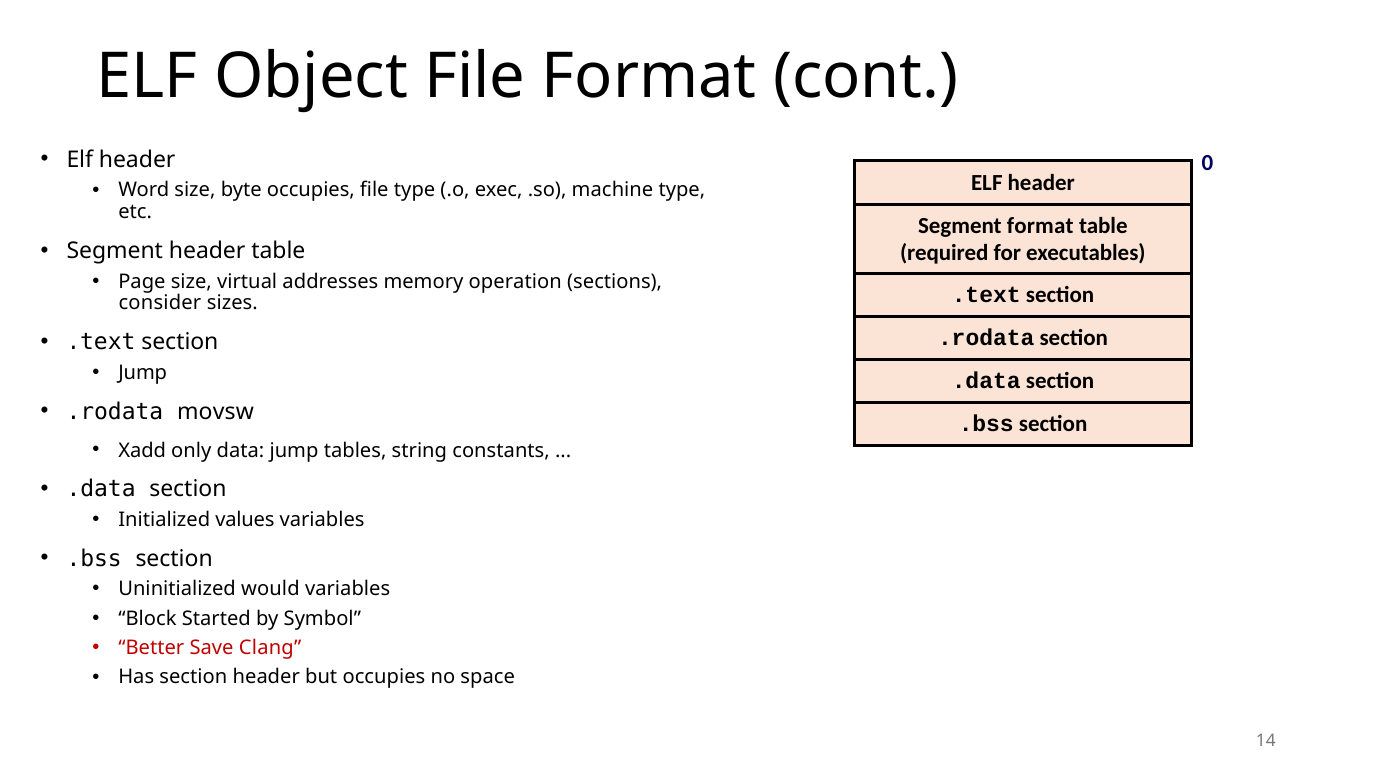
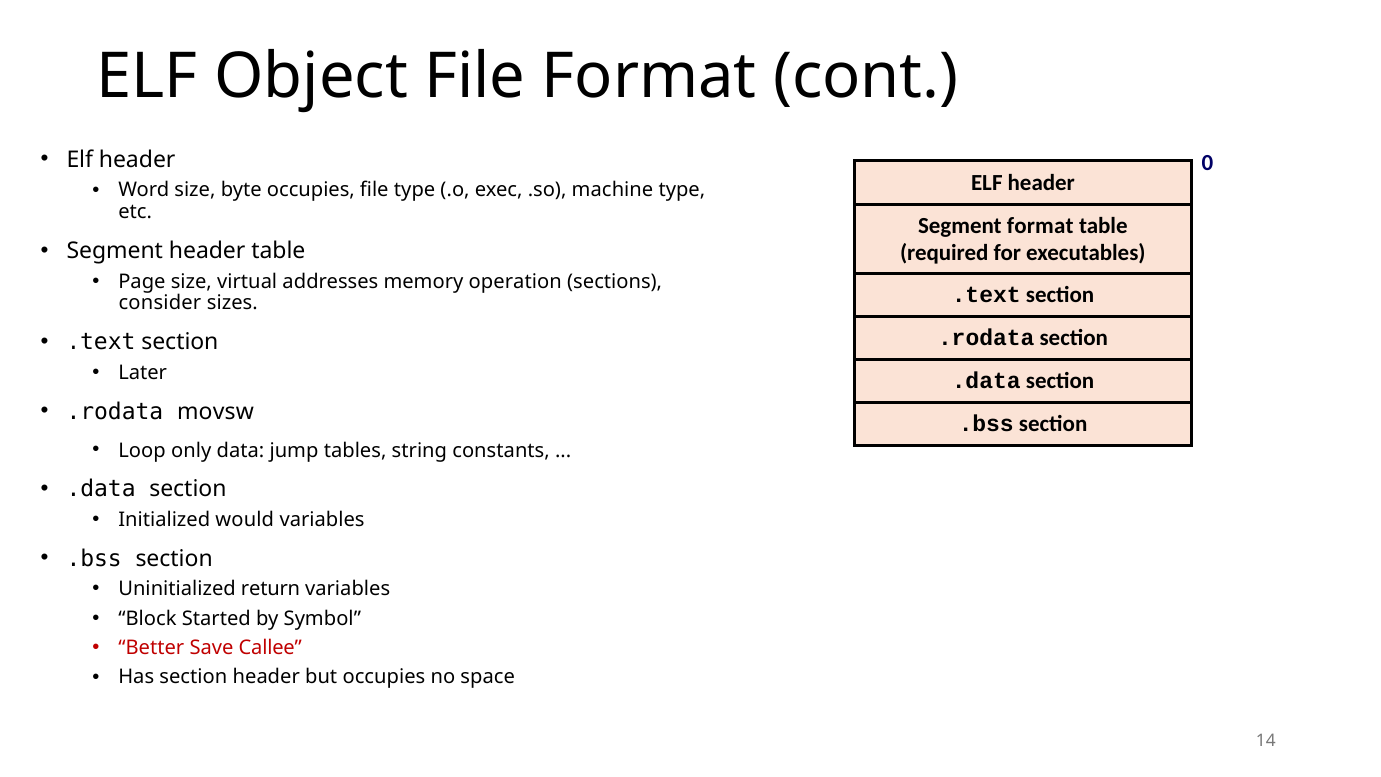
Jump at (143, 373): Jump -> Later
Xadd: Xadd -> Loop
values: values -> would
would: would -> return
Clang: Clang -> Callee
